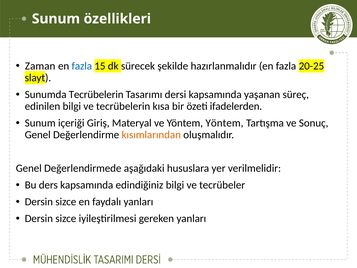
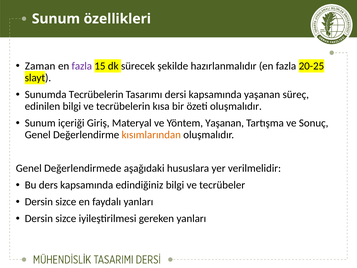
fazla at (82, 66) colour: blue -> purple
özeti ifadelerden: ifadelerden -> oluşmalıdır
Yöntem Yöntem: Yöntem -> Yaşanan
